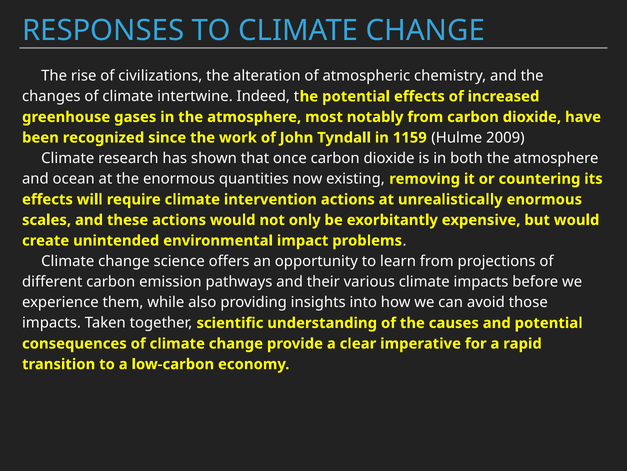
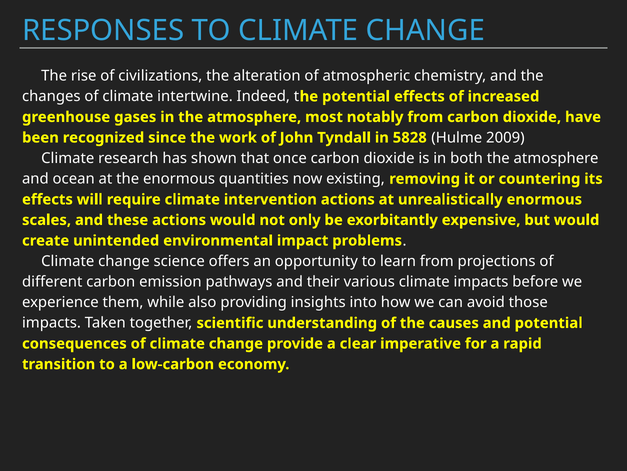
1159: 1159 -> 5828
